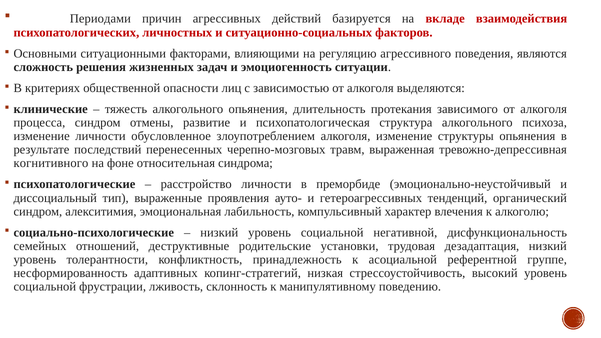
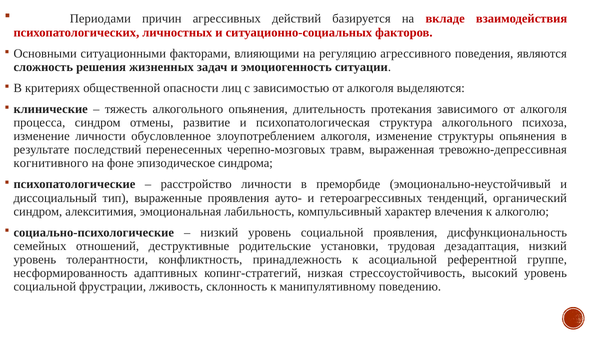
относительная: относительная -> эпизодическое
социальной негативной: негативной -> проявления
